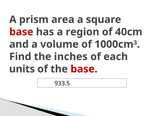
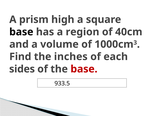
area: area -> high
base at (21, 32) colour: red -> black
units: units -> sides
